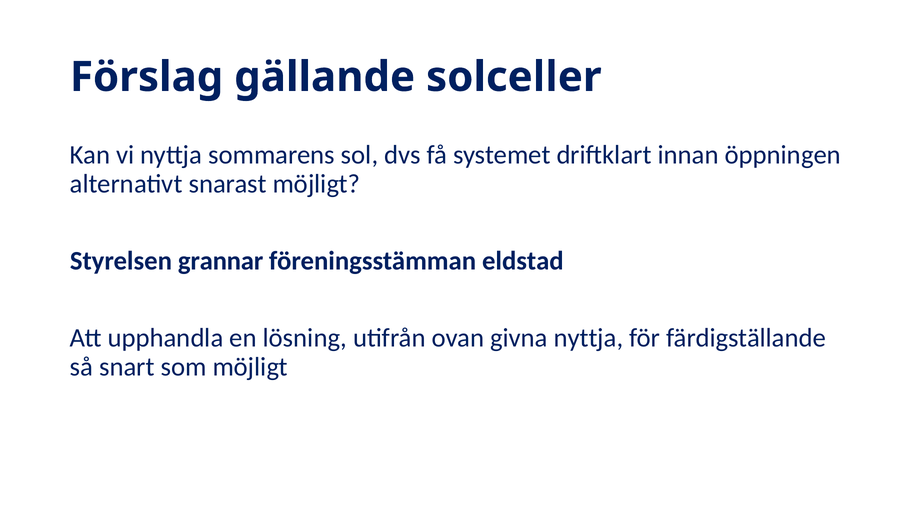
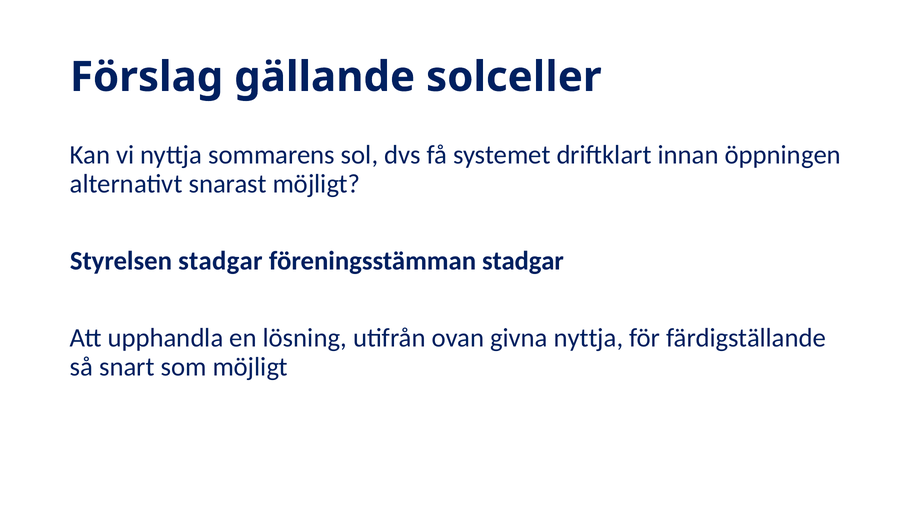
Styrelsen grannar: grannar -> stadgar
föreningsstämman eldstad: eldstad -> stadgar
